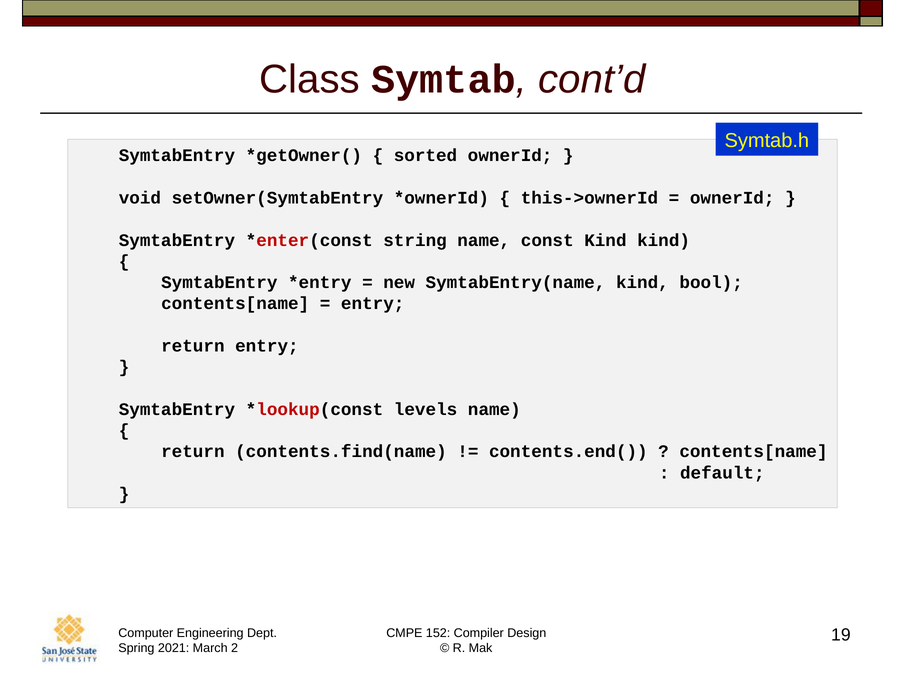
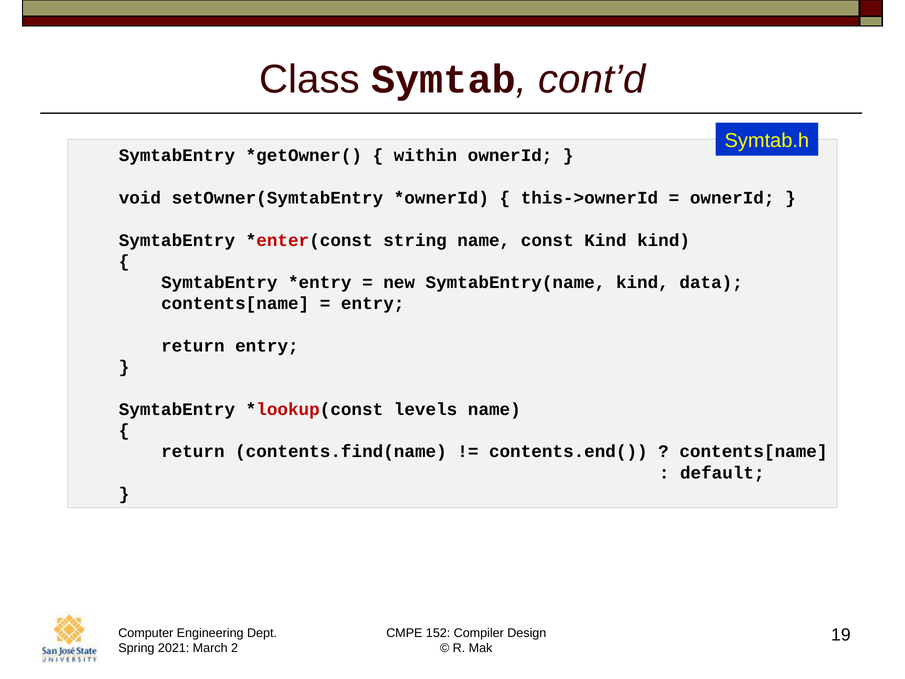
sorted: sorted -> within
bool: bool -> data
